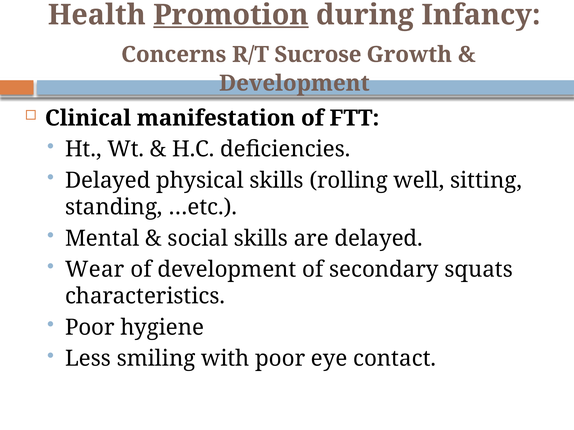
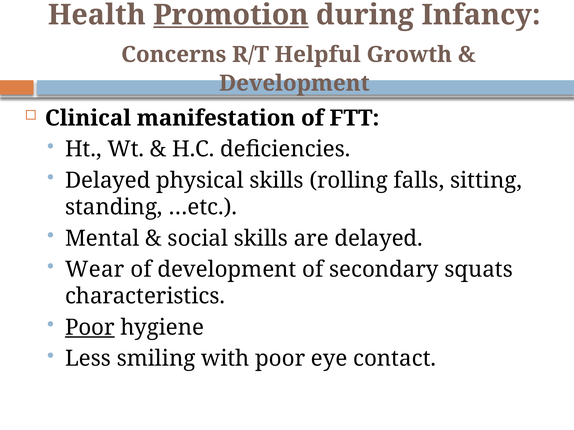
Sucrose: Sucrose -> Helpful
well: well -> falls
Poor at (90, 328) underline: none -> present
